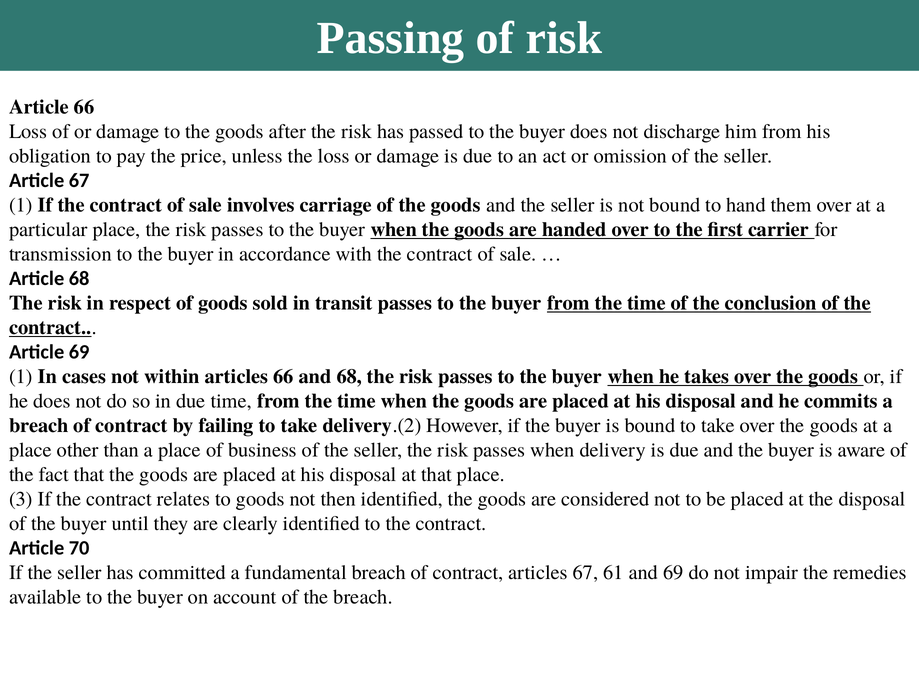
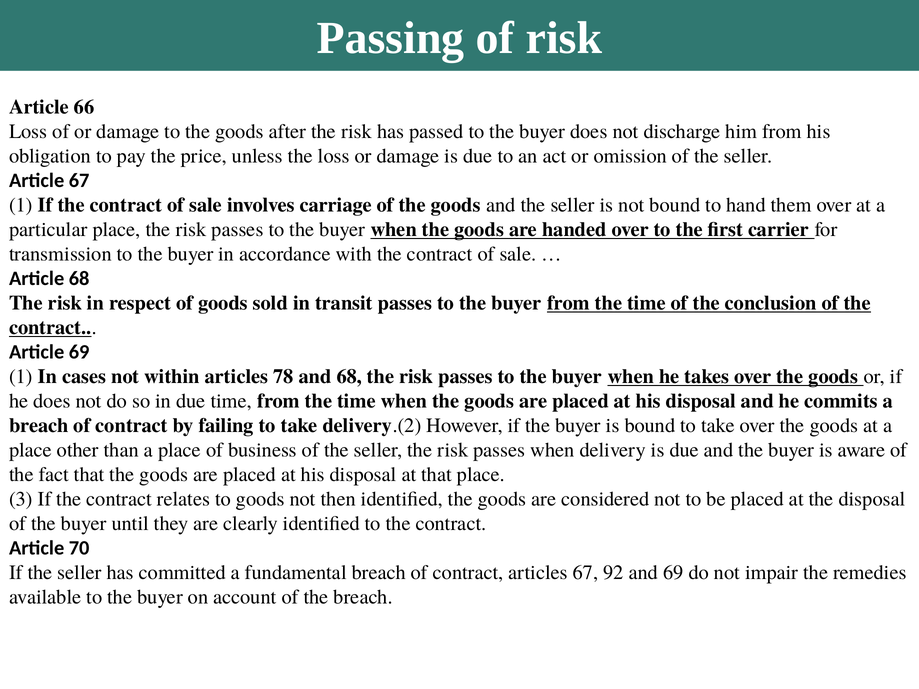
articles 66: 66 -> 78
61: 61 -> 92
